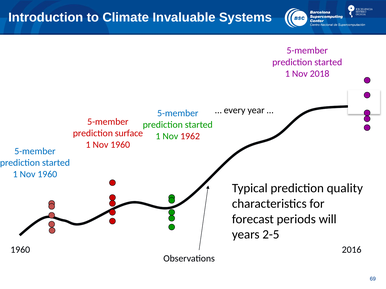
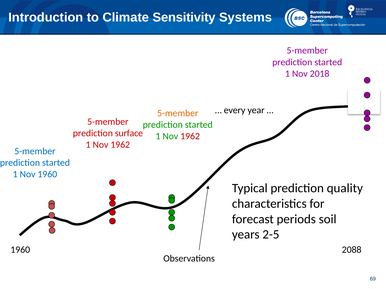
Invaluable: Invaluable -> Sensitivity
5-member at (178, 113) colour: blue -> orange
1960 at (120, 145): 1960 -> 1962
will: will -> soil
2016: 2016 -> 2088
